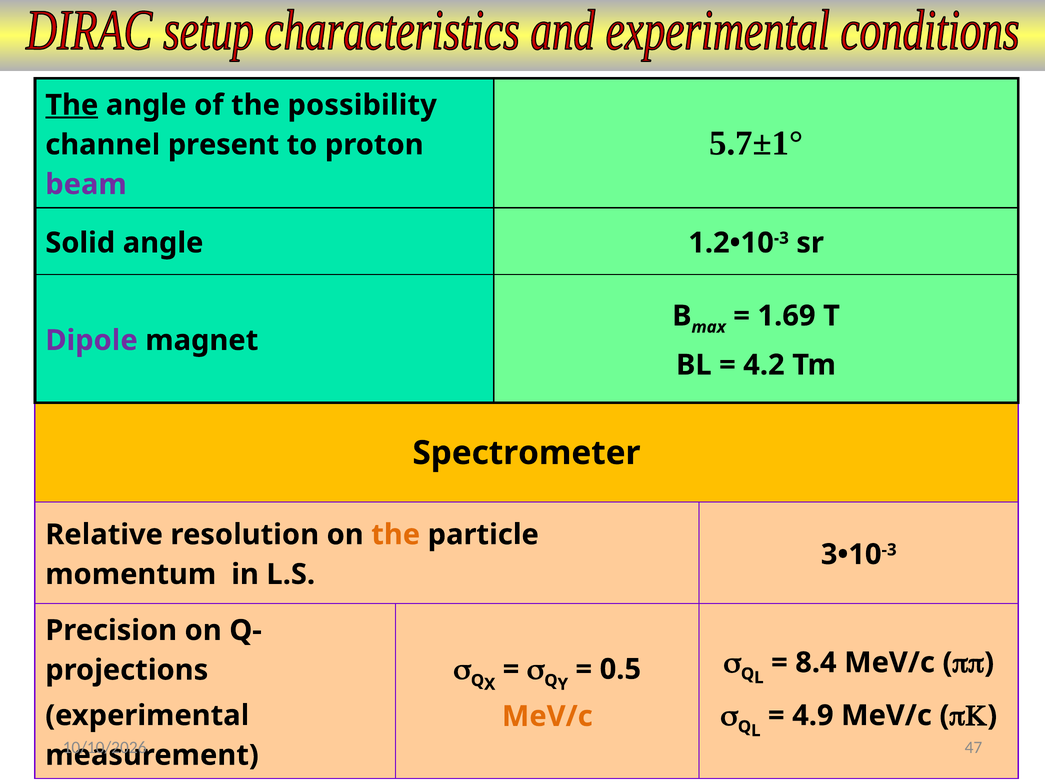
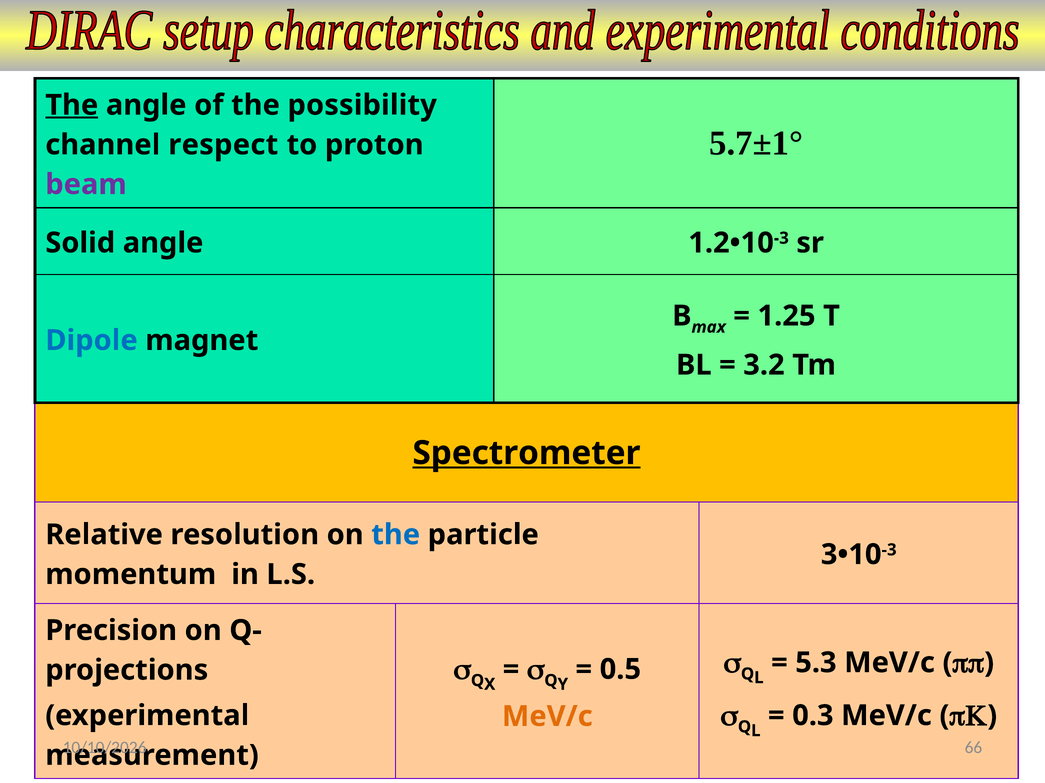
present: present -> respect
1.69: 1.69 -> 1.25
Dipole colour: purple -> blue
4.2: 4.2 -> 3.2
Spectrometer underline: none -> present
the at (396, 535) colour: orange -> blue
8.4: 8.4 -> 5.3
4.9: 4.9 -> 0.3
47: 47 -> 66
